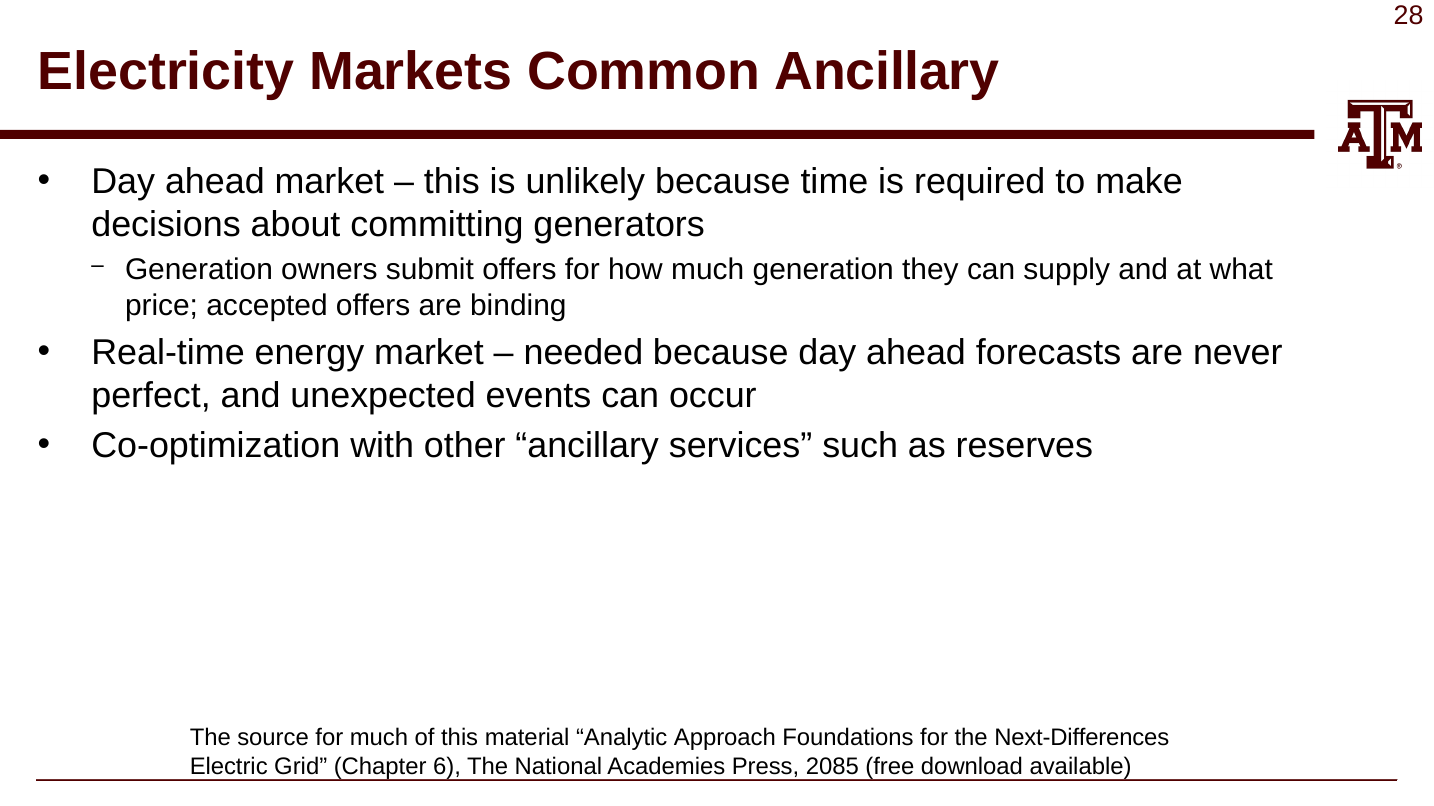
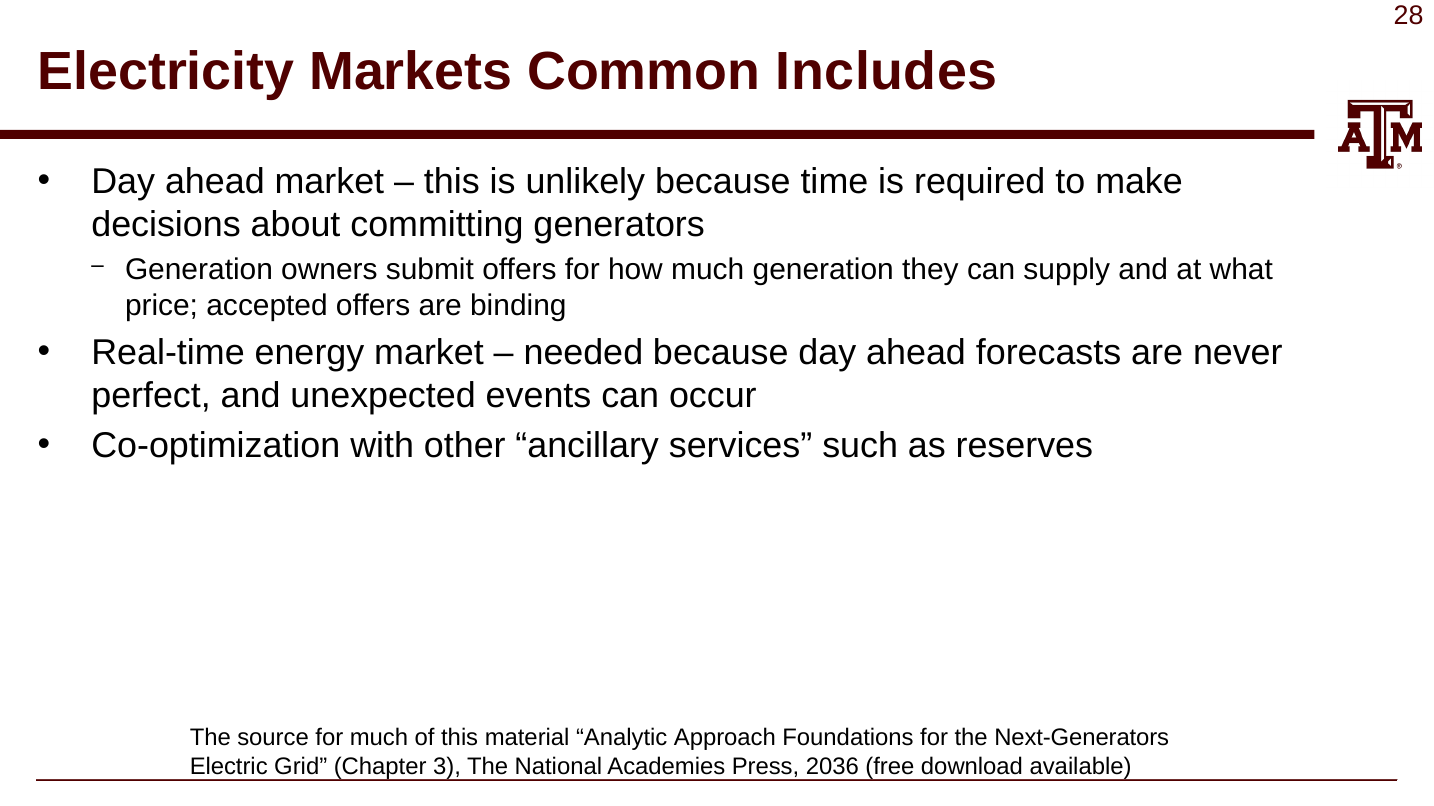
Common Ancillary: Ancillary -> Includes
Next-Differences: Next-Differences -> Next-Generators
6: 6 -> 3
2085: 2085 -> 2036
